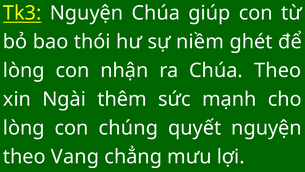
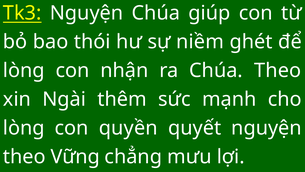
chúng: chúng -> quyền
Vang: Vang -> Vững
